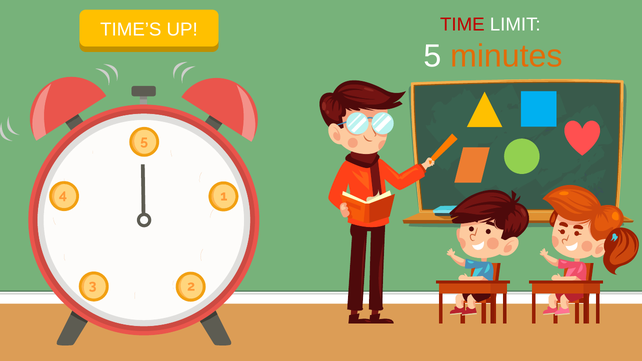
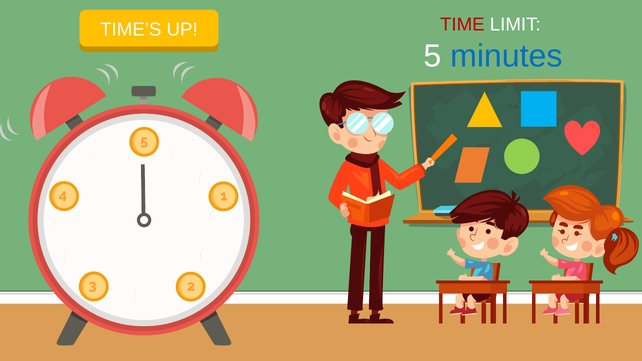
minutes colour: orange -> blue
